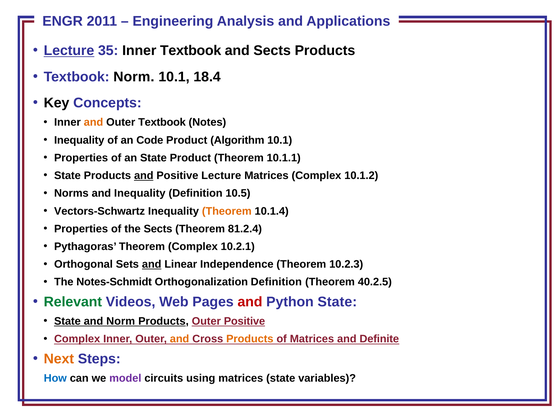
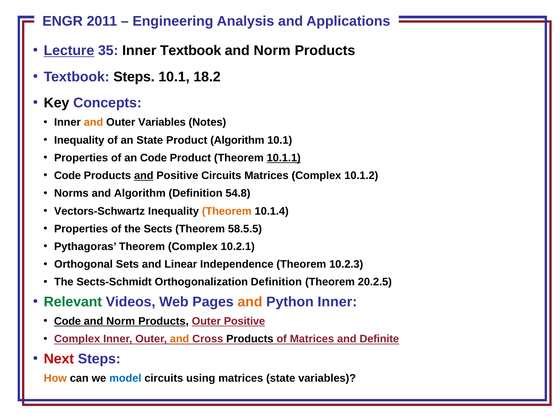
Sects at (272, 51): Sects -> Norm
Textbook Norm: Norm -> Steps
18.4: 18.4 -> 18.2
Outer Textbook: Textbook -> Variables
an Code: Code -> State
an State: State -> Code
10.1.1 underline: none -> present
State at (67, 176): State -> Code
Positive Lecture: Lecture -> Circuits
and Inequality: Inequality -> Algorithm
10.5: 10.5 -> 54.8
81.2.4: 81.2.4 -> 58.5.5
and at (152, 264) underline: present -> none
Notes-Schmidt: Notes-Schmidt -> Sects-Schmidt
40.2.5: 40.2.5 -> 20.2.5
and at (250, 302) colour: red -> orange
Python State: State -> Inner
State at (67, 321): State -> Code
Products at (250, 339) colour: orange -> black
Next colour: orange -> red
How colour: blue -> orange
model colour: purple -> blue
